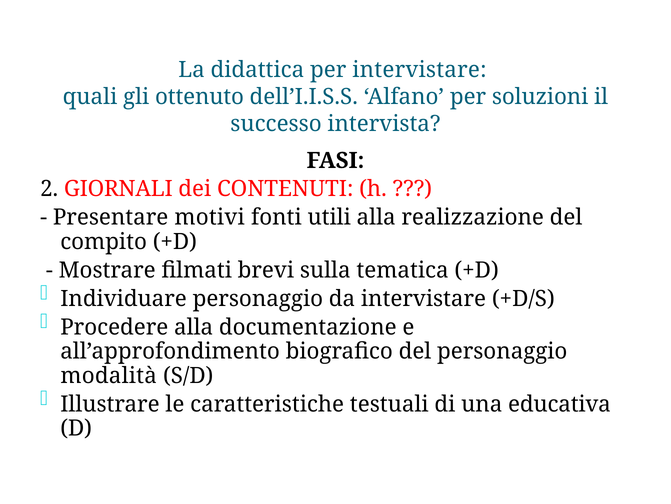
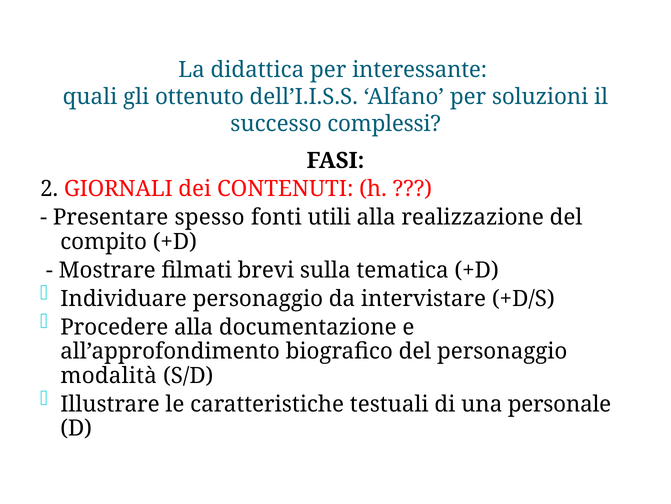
per intervistare: intervistare -> interessante
intervista: intervista -> complessi
motivi: motivi -> spesso
educativa: educativa -> personale
